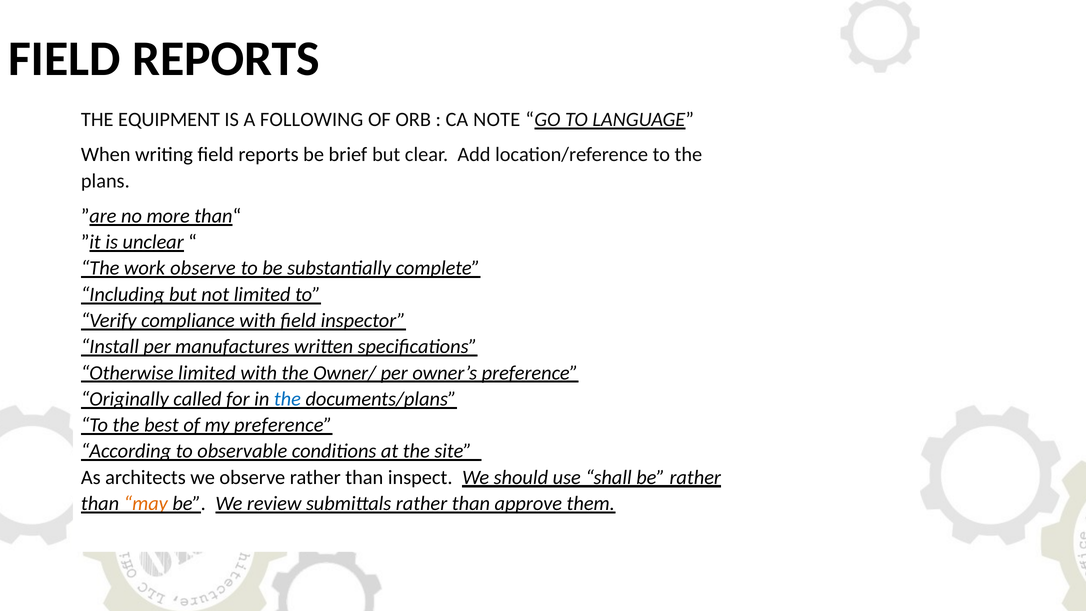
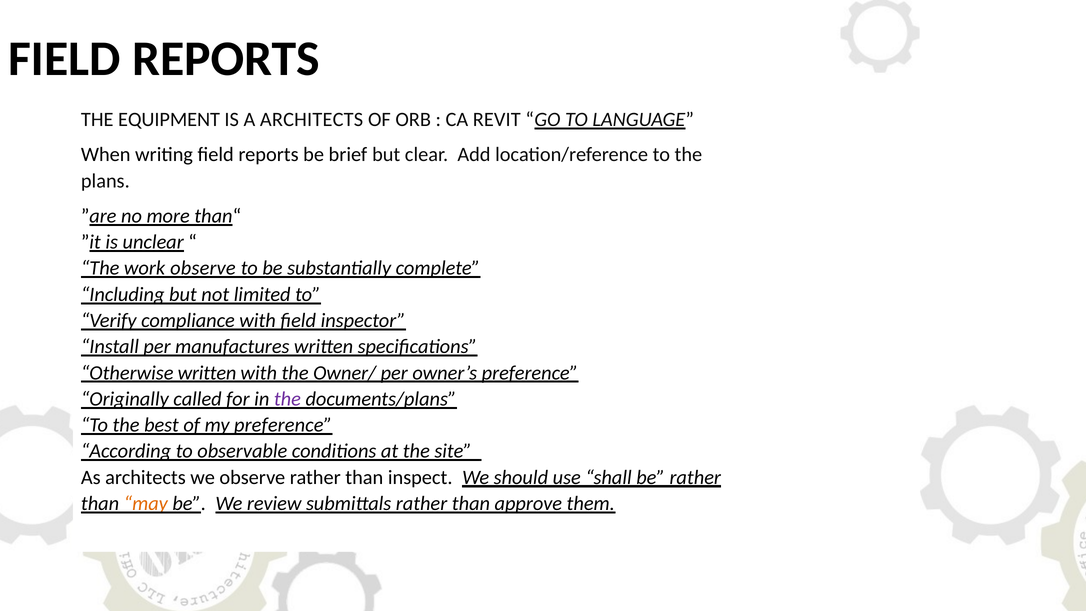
A FOLLOWING: FOLLOWING -> ARCHITECTS
NOTE: NOTE -> REVIT
Otherwise limited: limited -> written
the at (287, 399) colour: blue -> purple
